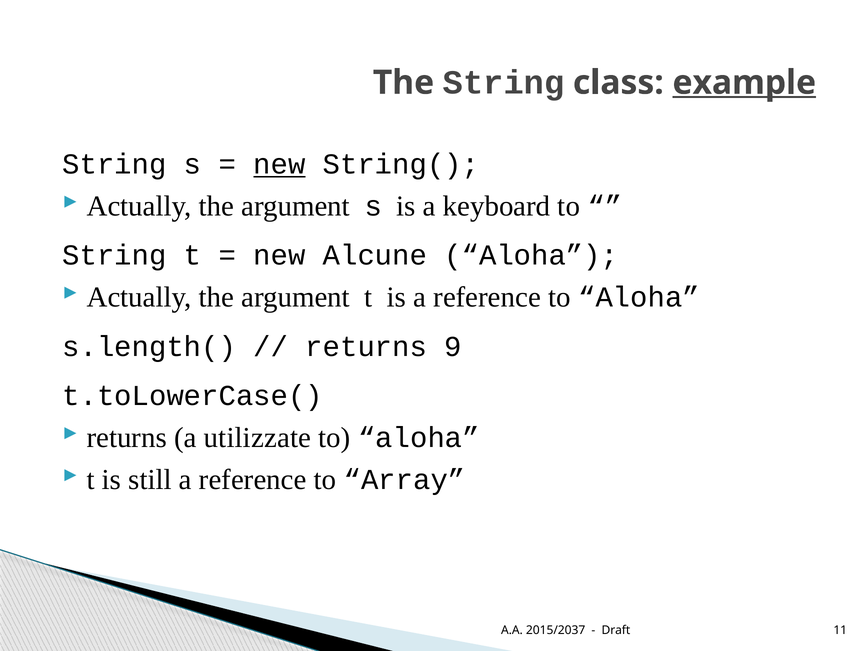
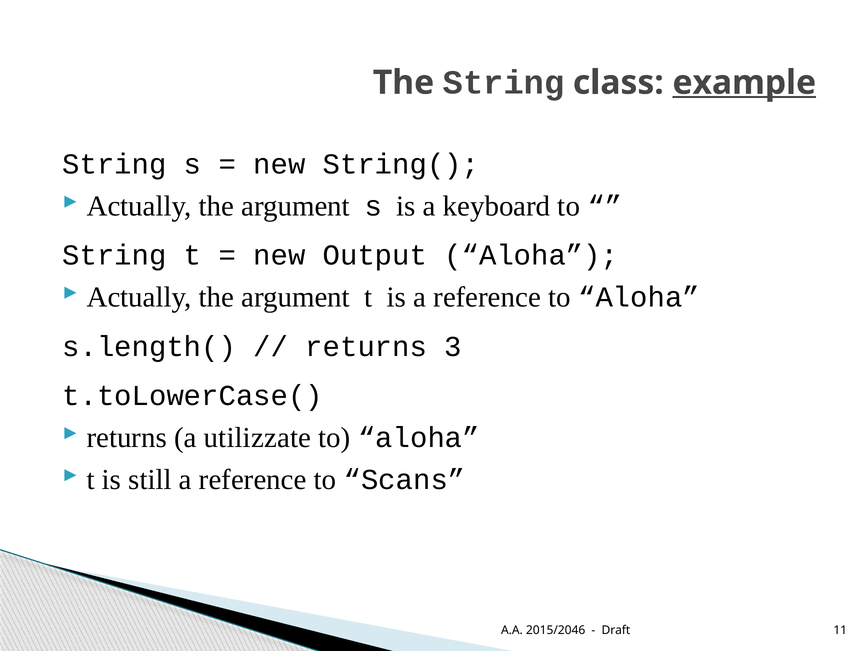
new at (279, 164) underline: present -> none
Alcune: Alcune -> Output
9: 9 -> 3
Array: Array -> Scans
2015/2037: 2015/2037 -> 2015/2046
